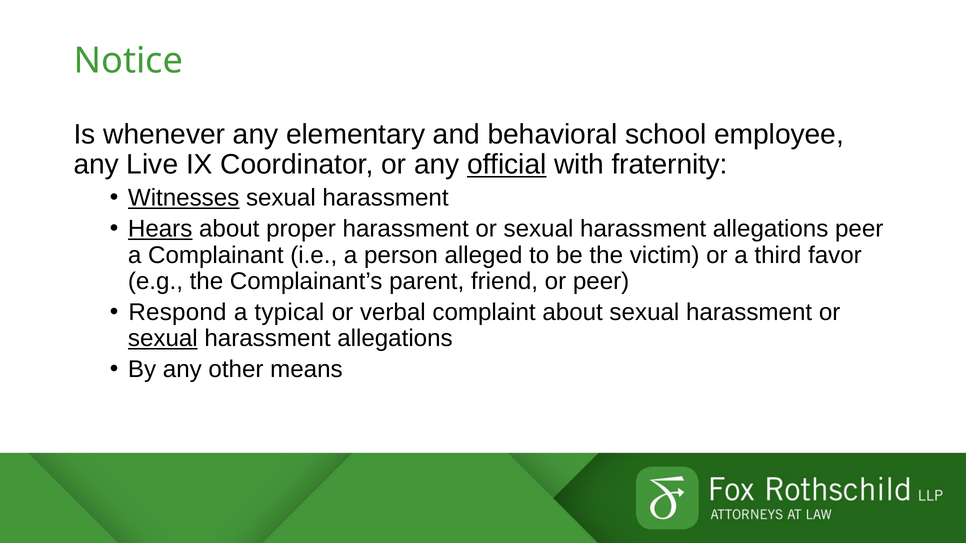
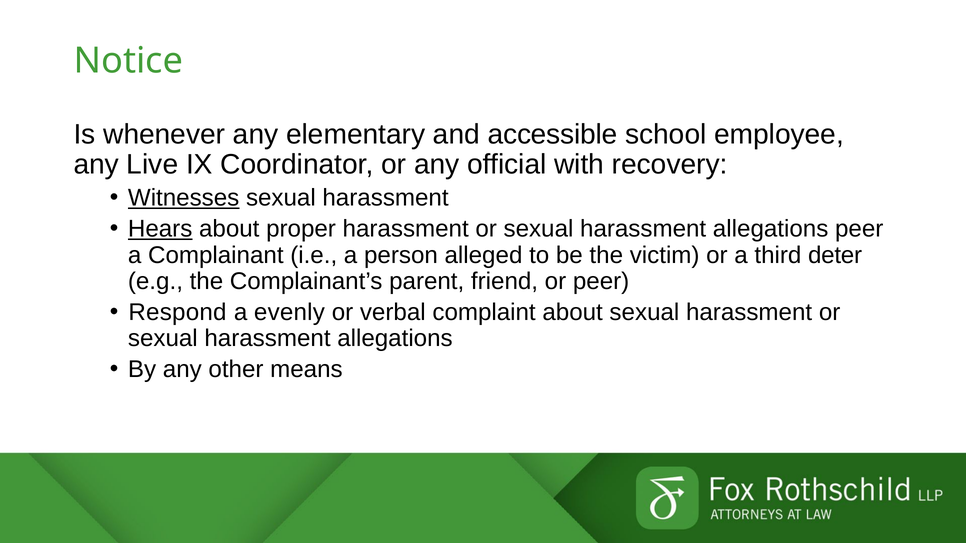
behavioral: behavioral -> accessible
official underline: present -> none
fraternity: fraternity -> recovery
favor: favor -> deter
typical: typical -> evenly
sexual at (163, 338) underline: present -> none
